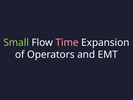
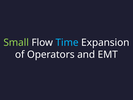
Time colour: pink -> light blue
